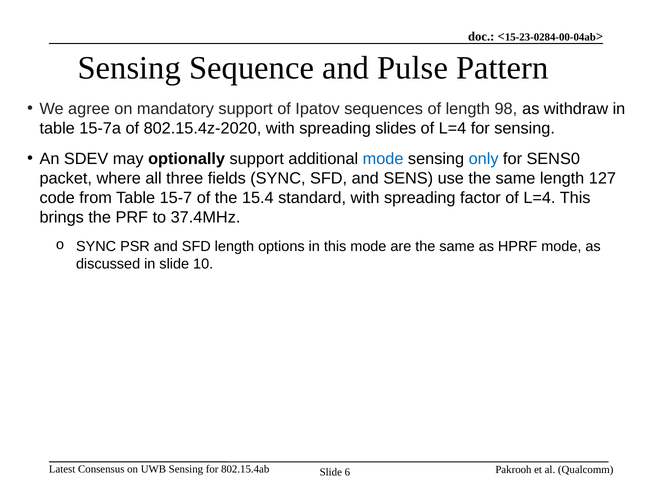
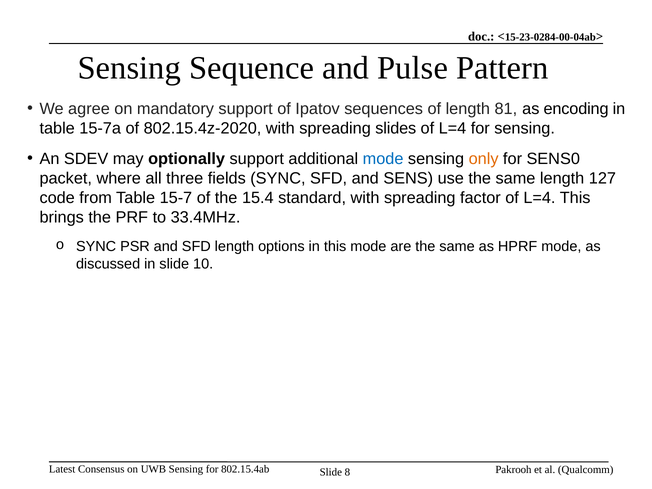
98: 98 -> 81
withdraw: withdraw -> encoding
only colour: blue -> orange
37.4MHz: 37.4MHz -> 33.4MHz
6: 6 -> 8
